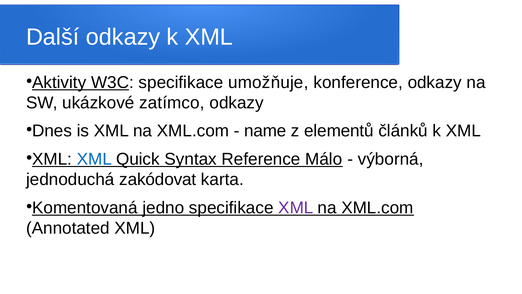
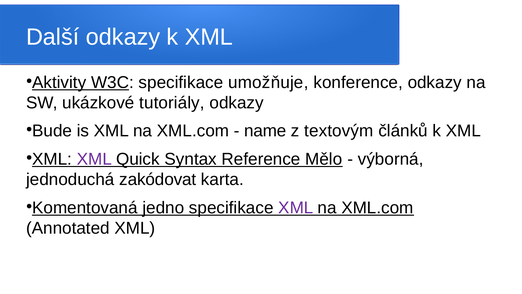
zatímco: zatímco -> tutoriály
Dnes: Dnes -> Bude
elementů: elementů -> textovým
XML at (94, 159) colour: blue -> purple
Málo: Málo -> Mělo
